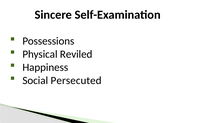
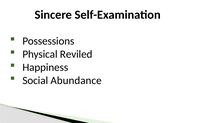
Persecuted: Persecuted -> Abundance
